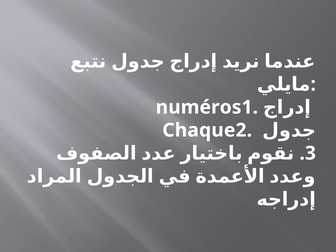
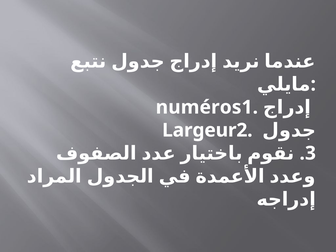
Chaque2: Chaque2 -> Largeur2
